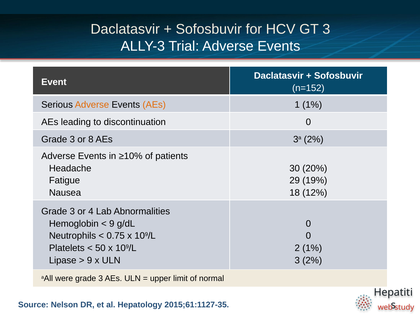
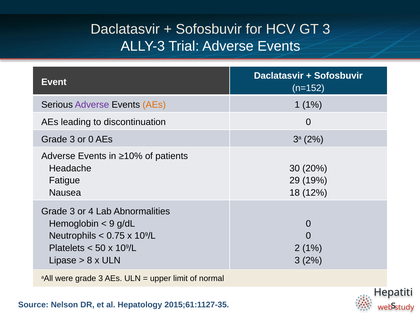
Adverse at (92, 105) colour: orange -> purple
or 8: 8 -> 0
9 at (90, 260): 9 -> 8
